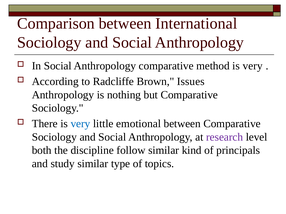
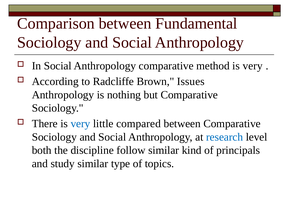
International: International -> Fundamental
emotional: emotional -> compared
research colour: purple -> blue
